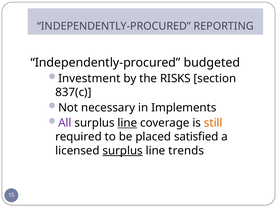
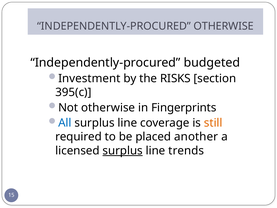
INDEPENDENTLY-PROCURED REPORTING: REPORTING -> OTHERWISE
837(c: 837(c -> 395(c
Not necessary: necessary -> otherwise
Implements: Implements -> Fingerprints
All colour: purple -> blue
line at (127, 123) underline: present -> none
satisfied: satisfied -> another
